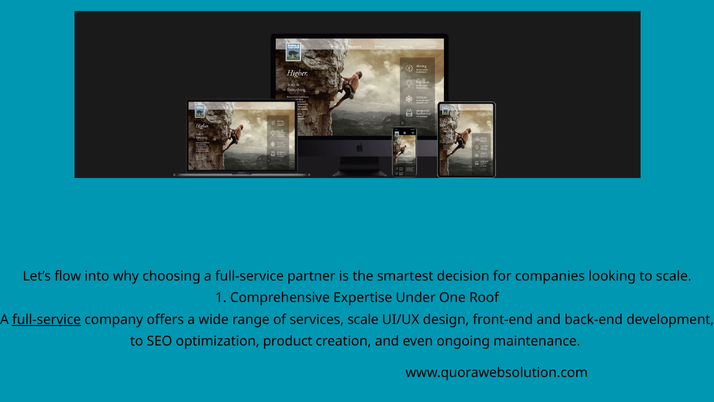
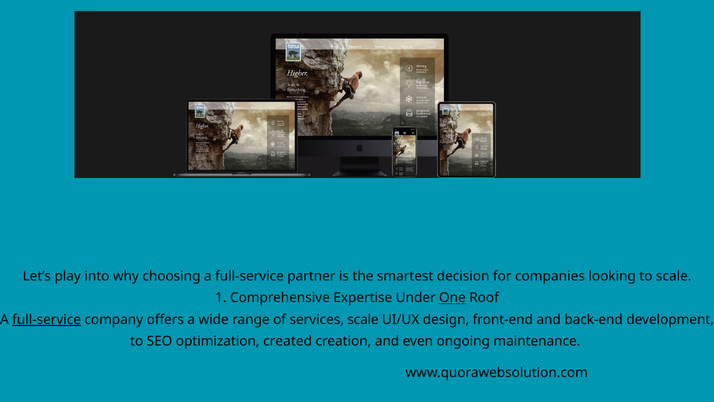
flow: flow -> play
One underline: none -> present
product: product -> created
